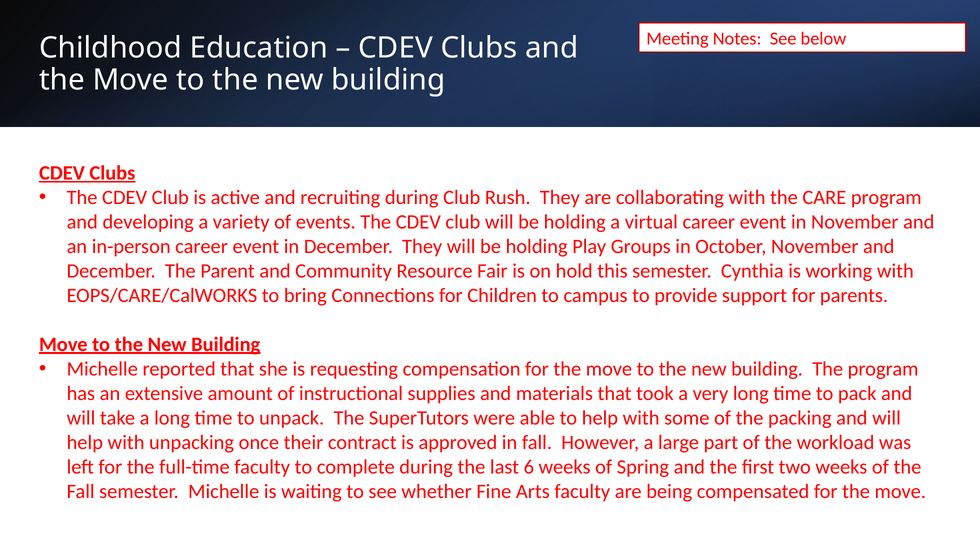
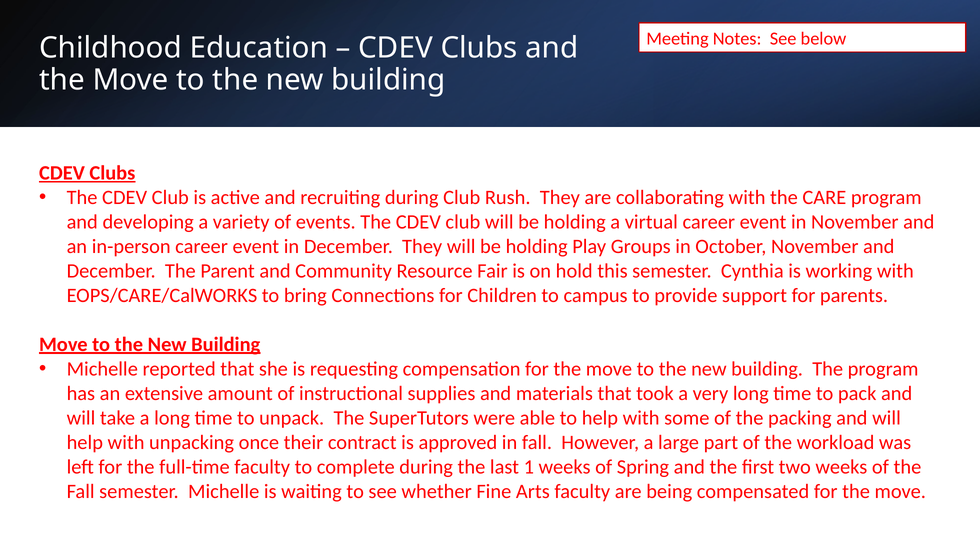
6: 6 -> 1
